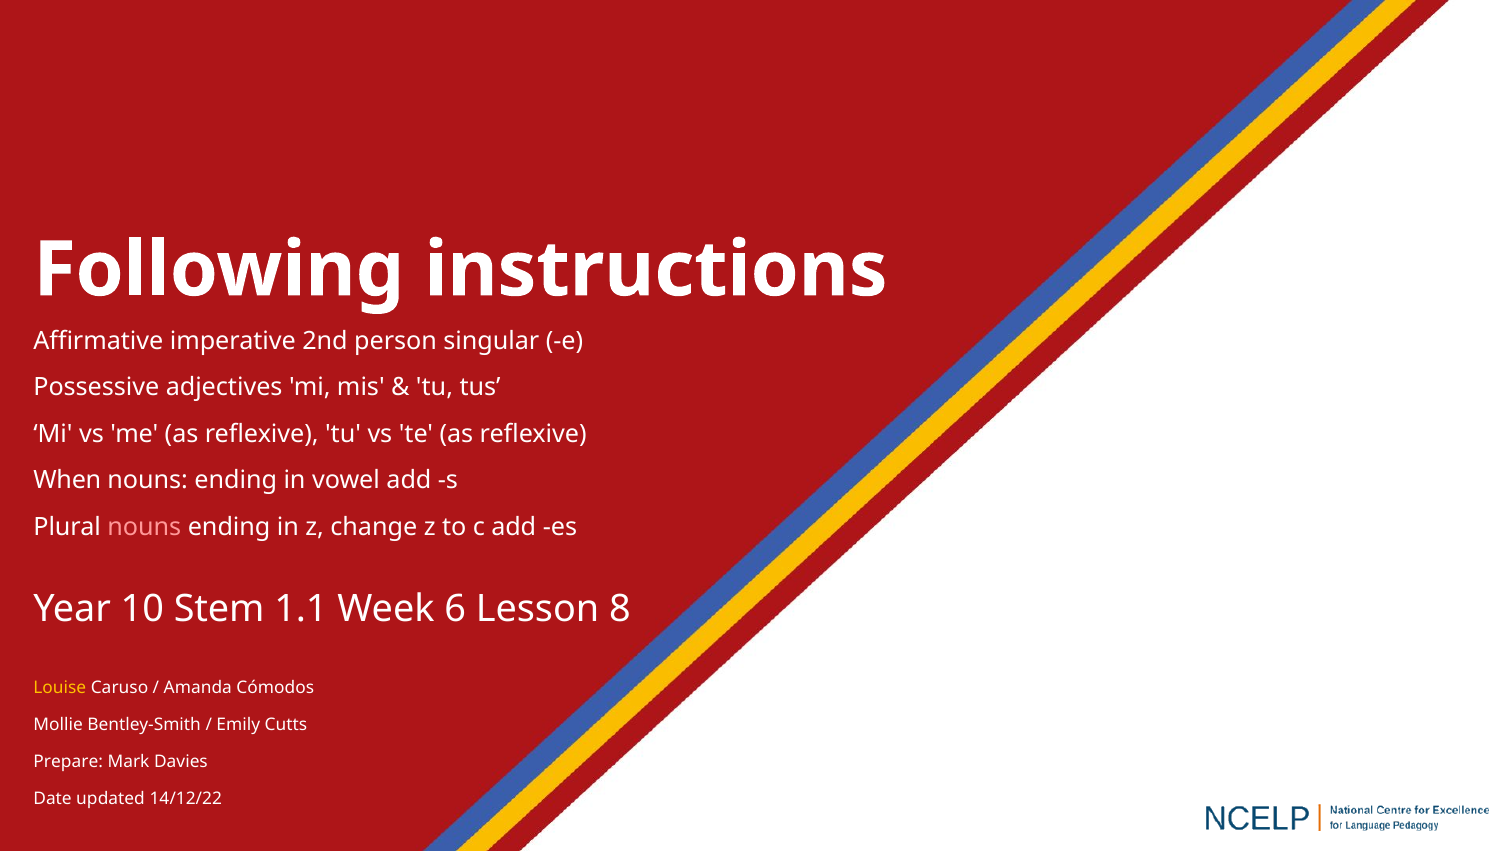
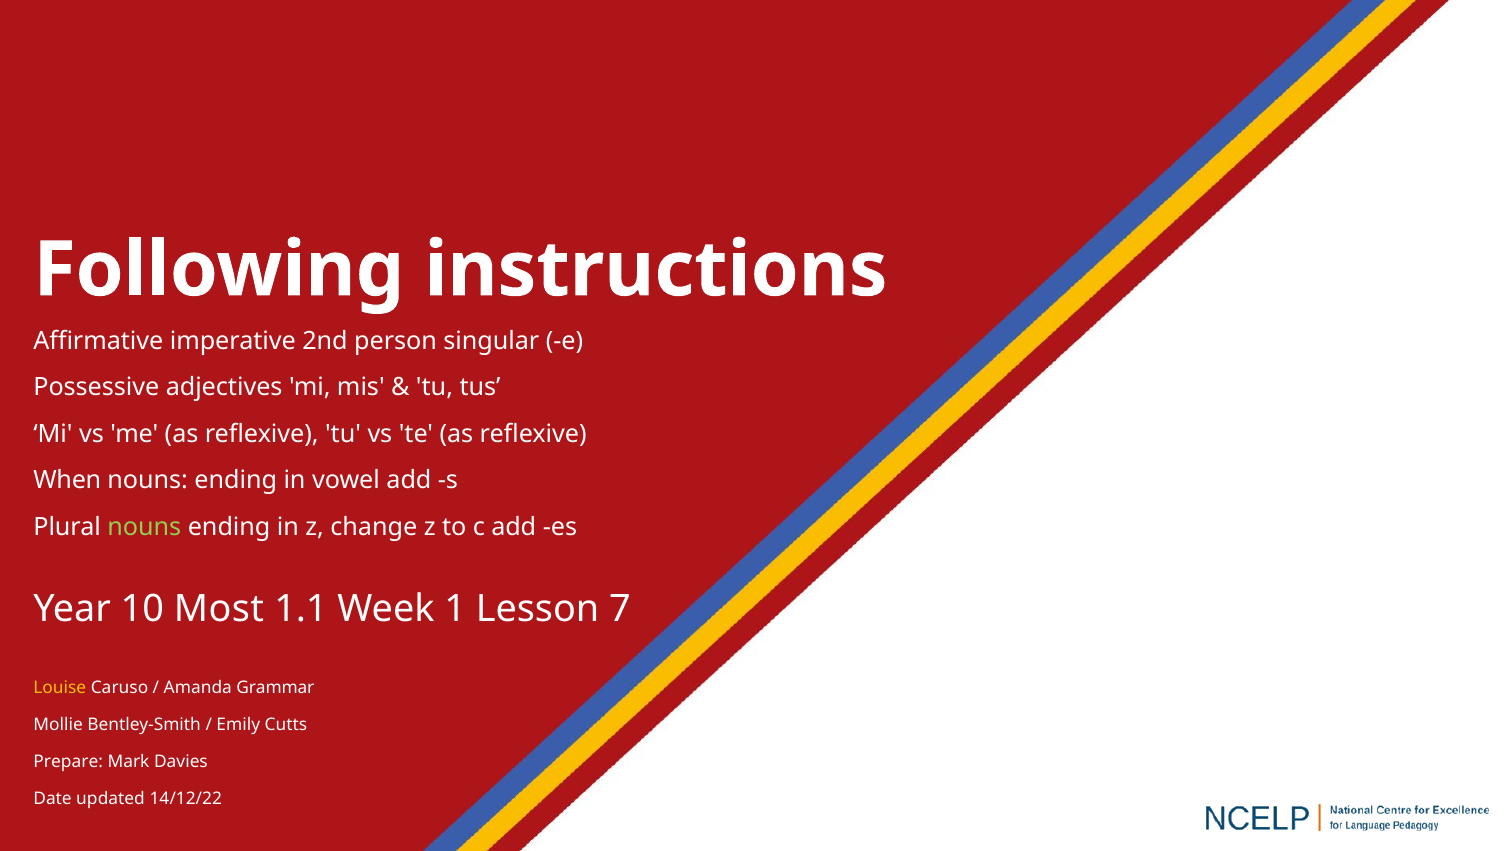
nouns at (144, 527) colour: pink -> light green
Stem: Stem -> Most
6: 6 -> 1
8: 8 -> 7
Cómodos: Cómodos -> Grammar
